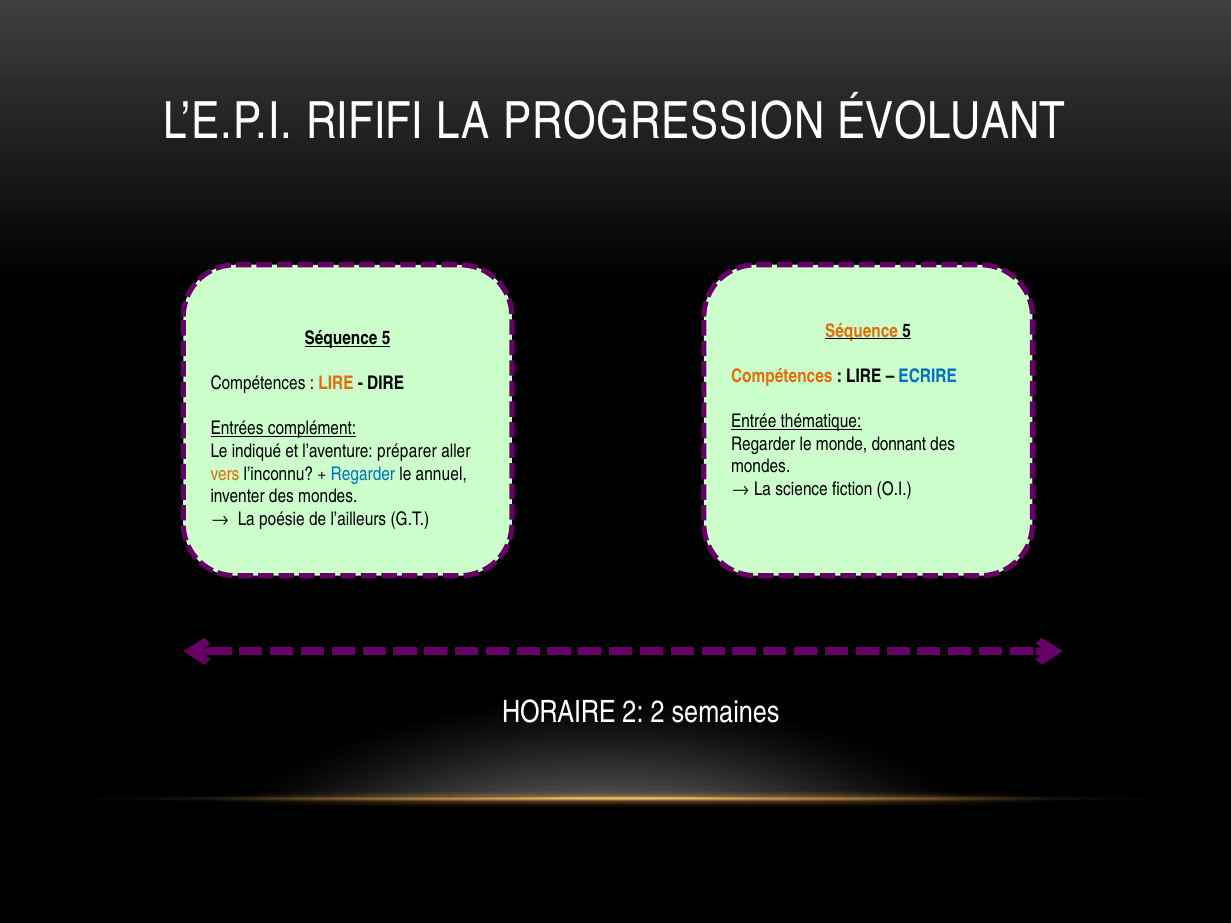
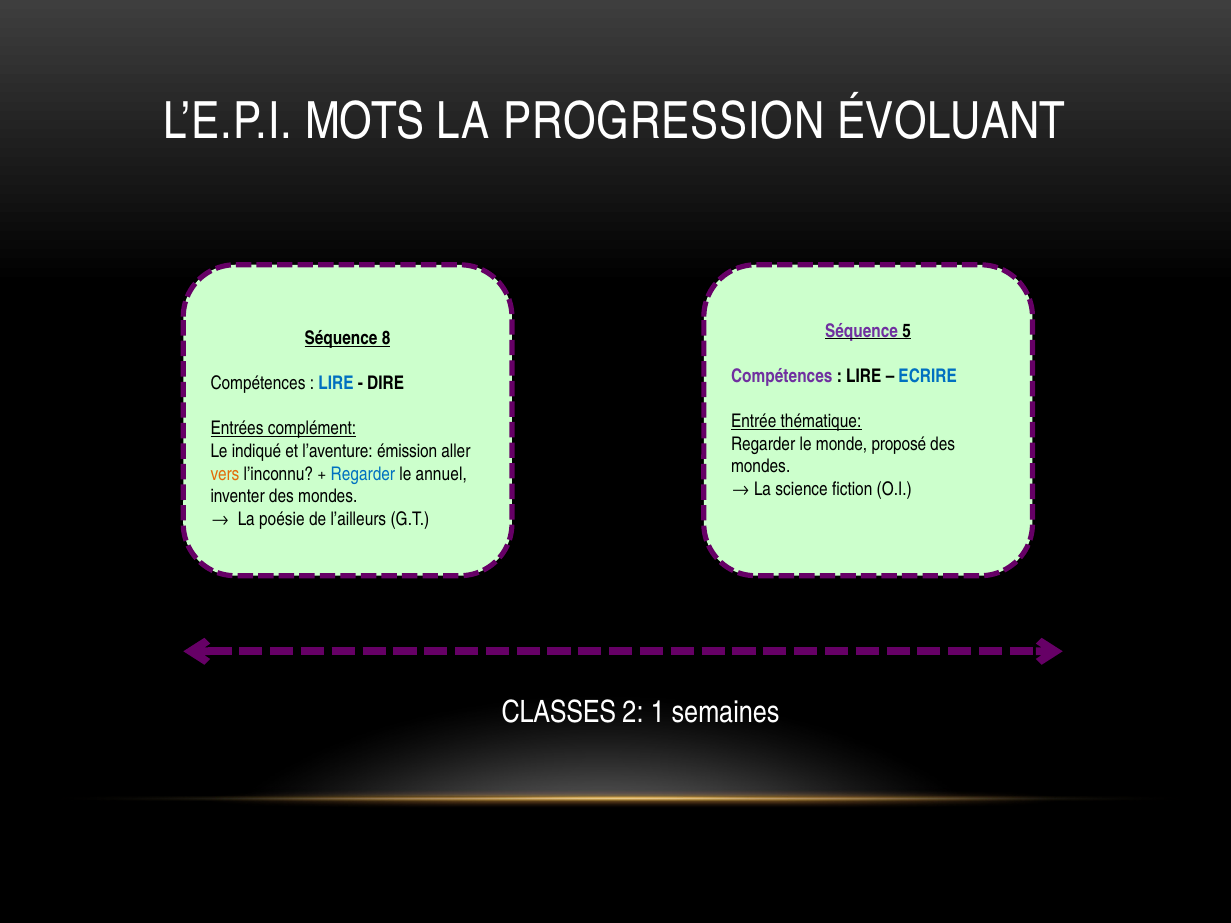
RIFIFI: RIFIFI -> MOTS
Séquence at (862, 331) colour: orange -> purple
5 at (386, 338): 5 -> 8
Compétences at (782, 376) colour: orange -> purple
LIRE at (336, 384) colour: orange -> blue
donnant: donnant -> proposé
préparer: préparer -> émission
HORAIRE: HORAIRE -> CLASSES
2 2: 2 -> 1
